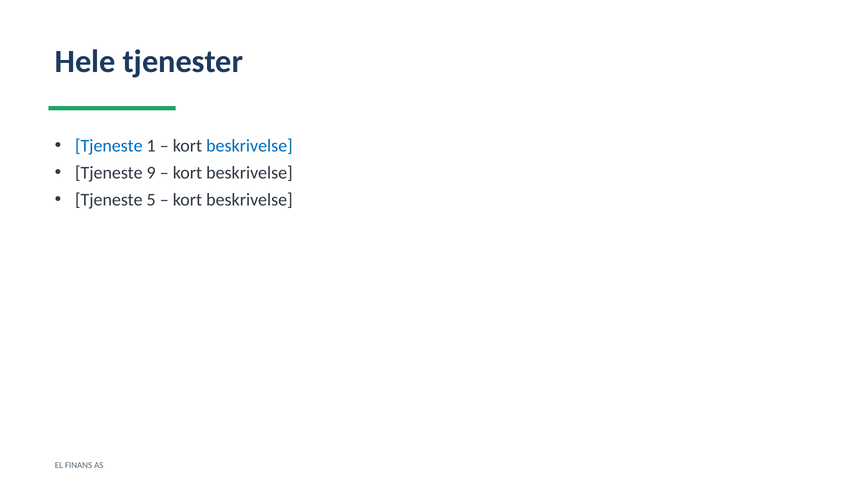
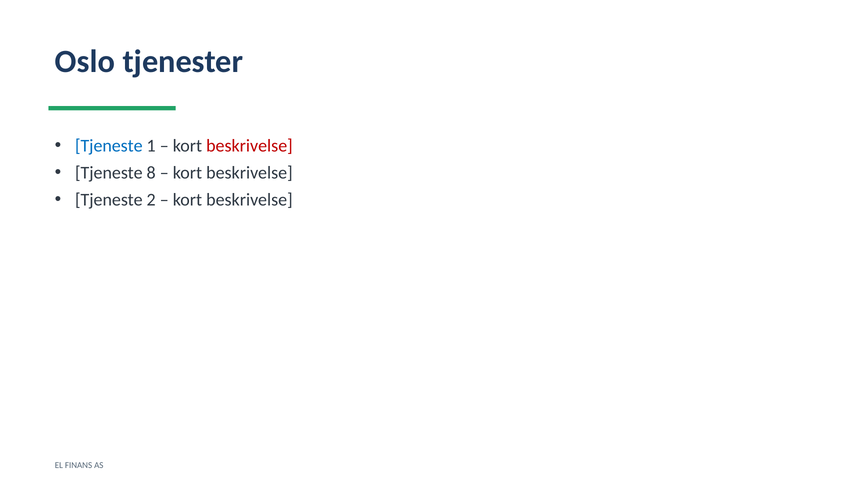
Hele: Hele -> Oslo
beskrivelse at (249, 146) colour: blue -> red
9: 9 -> 8
5: 5 -> 2
